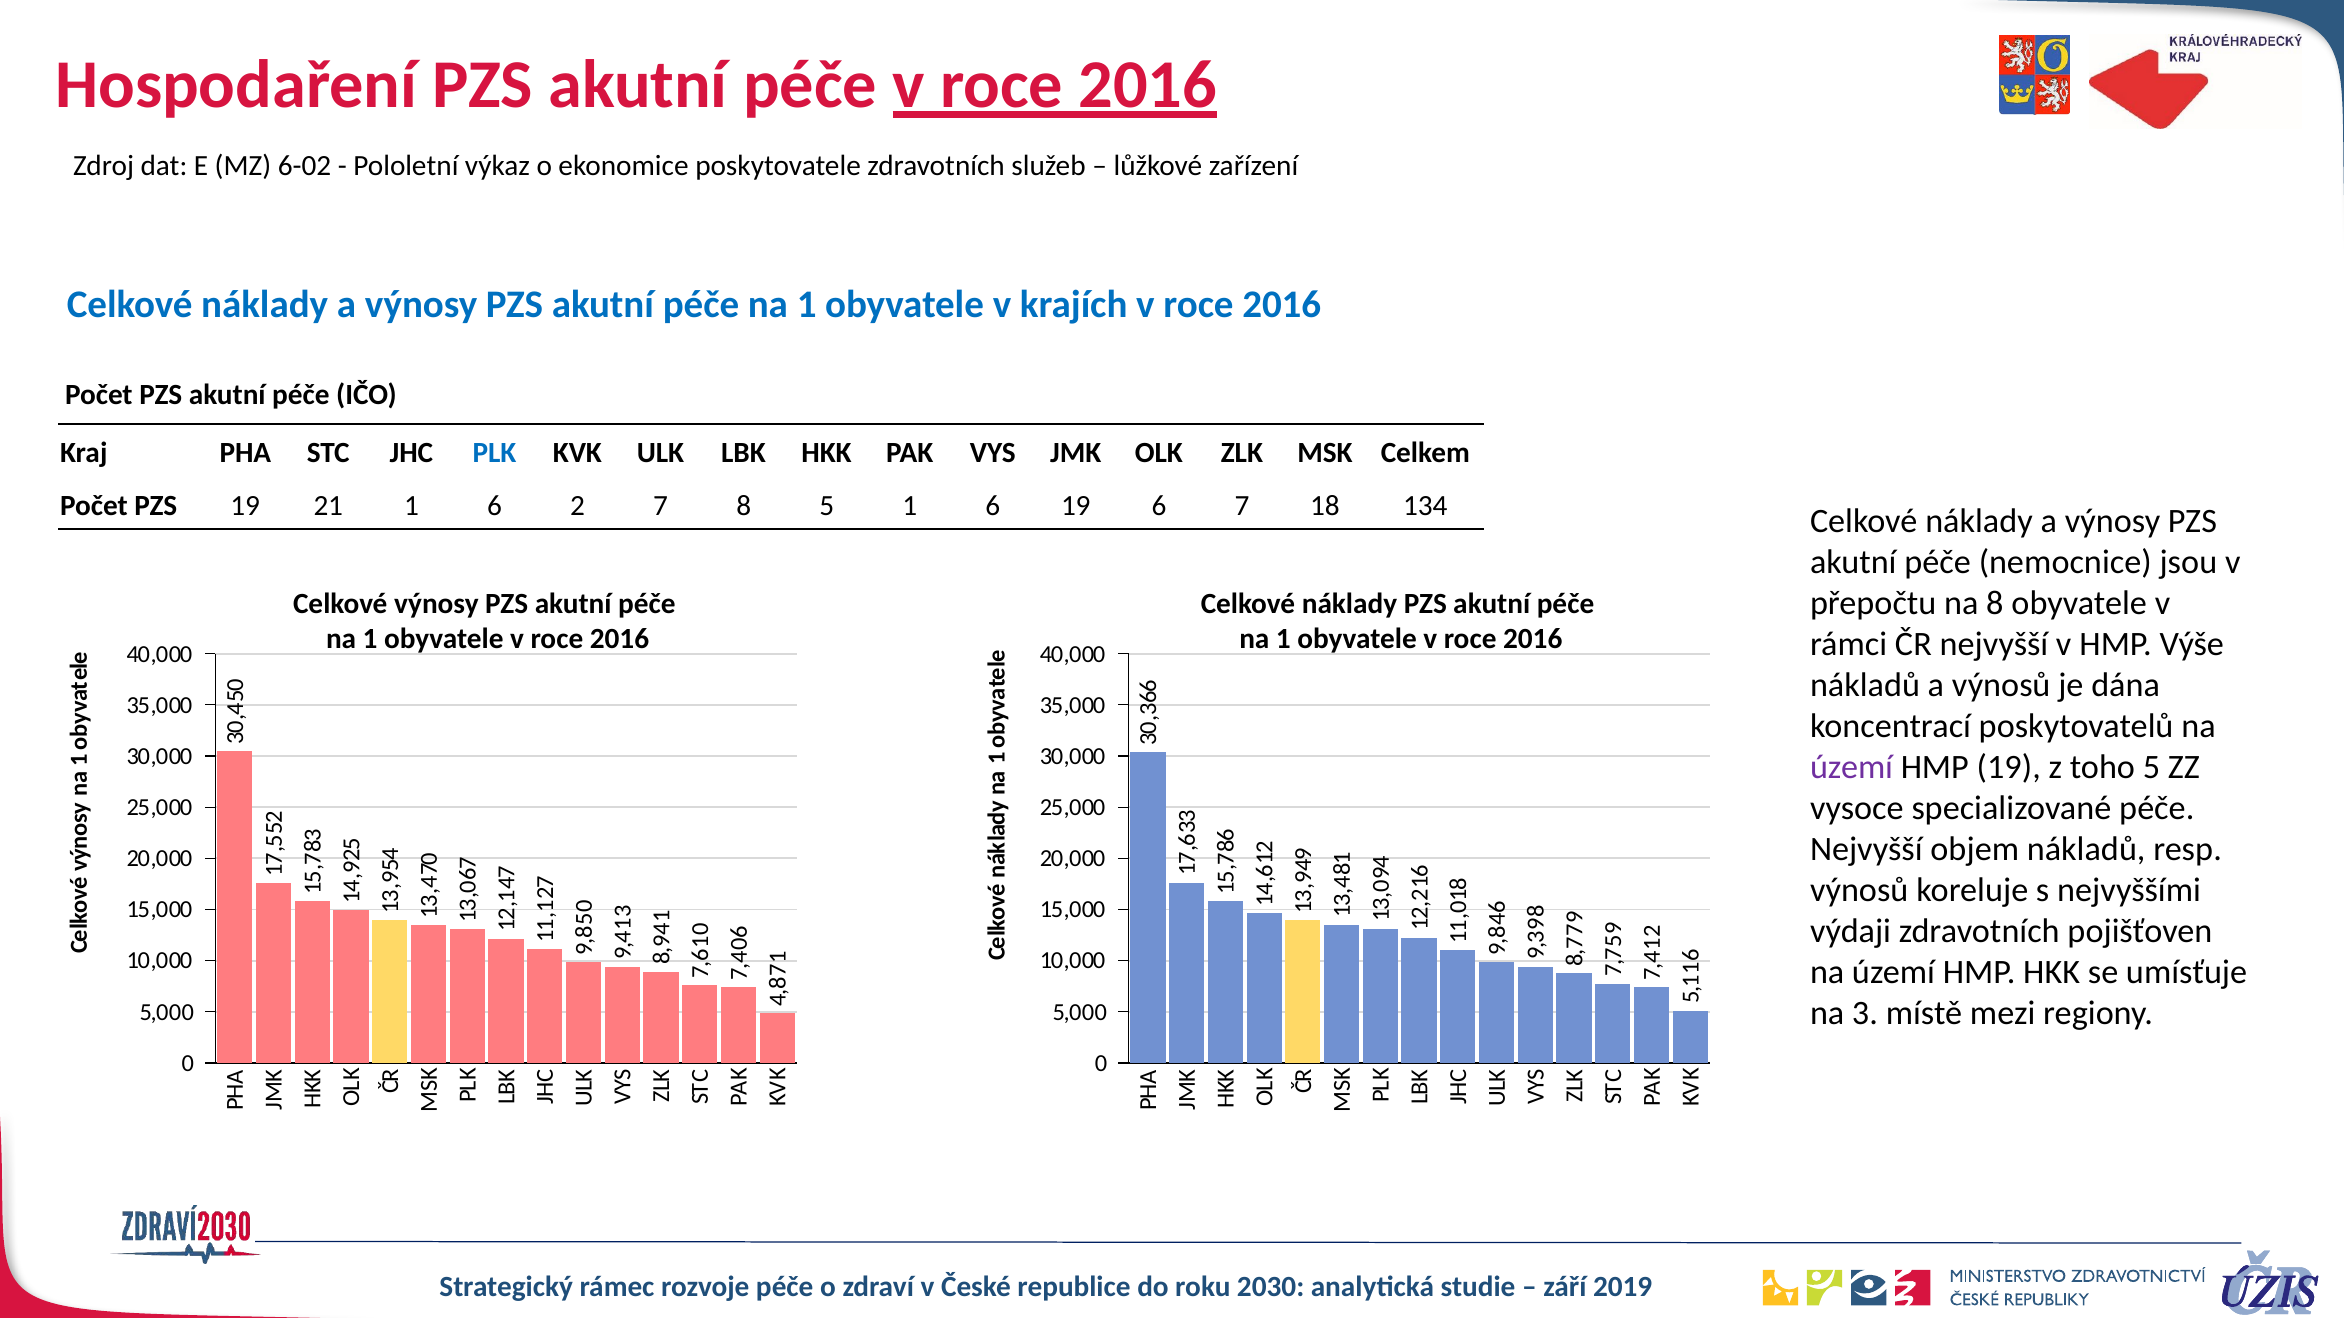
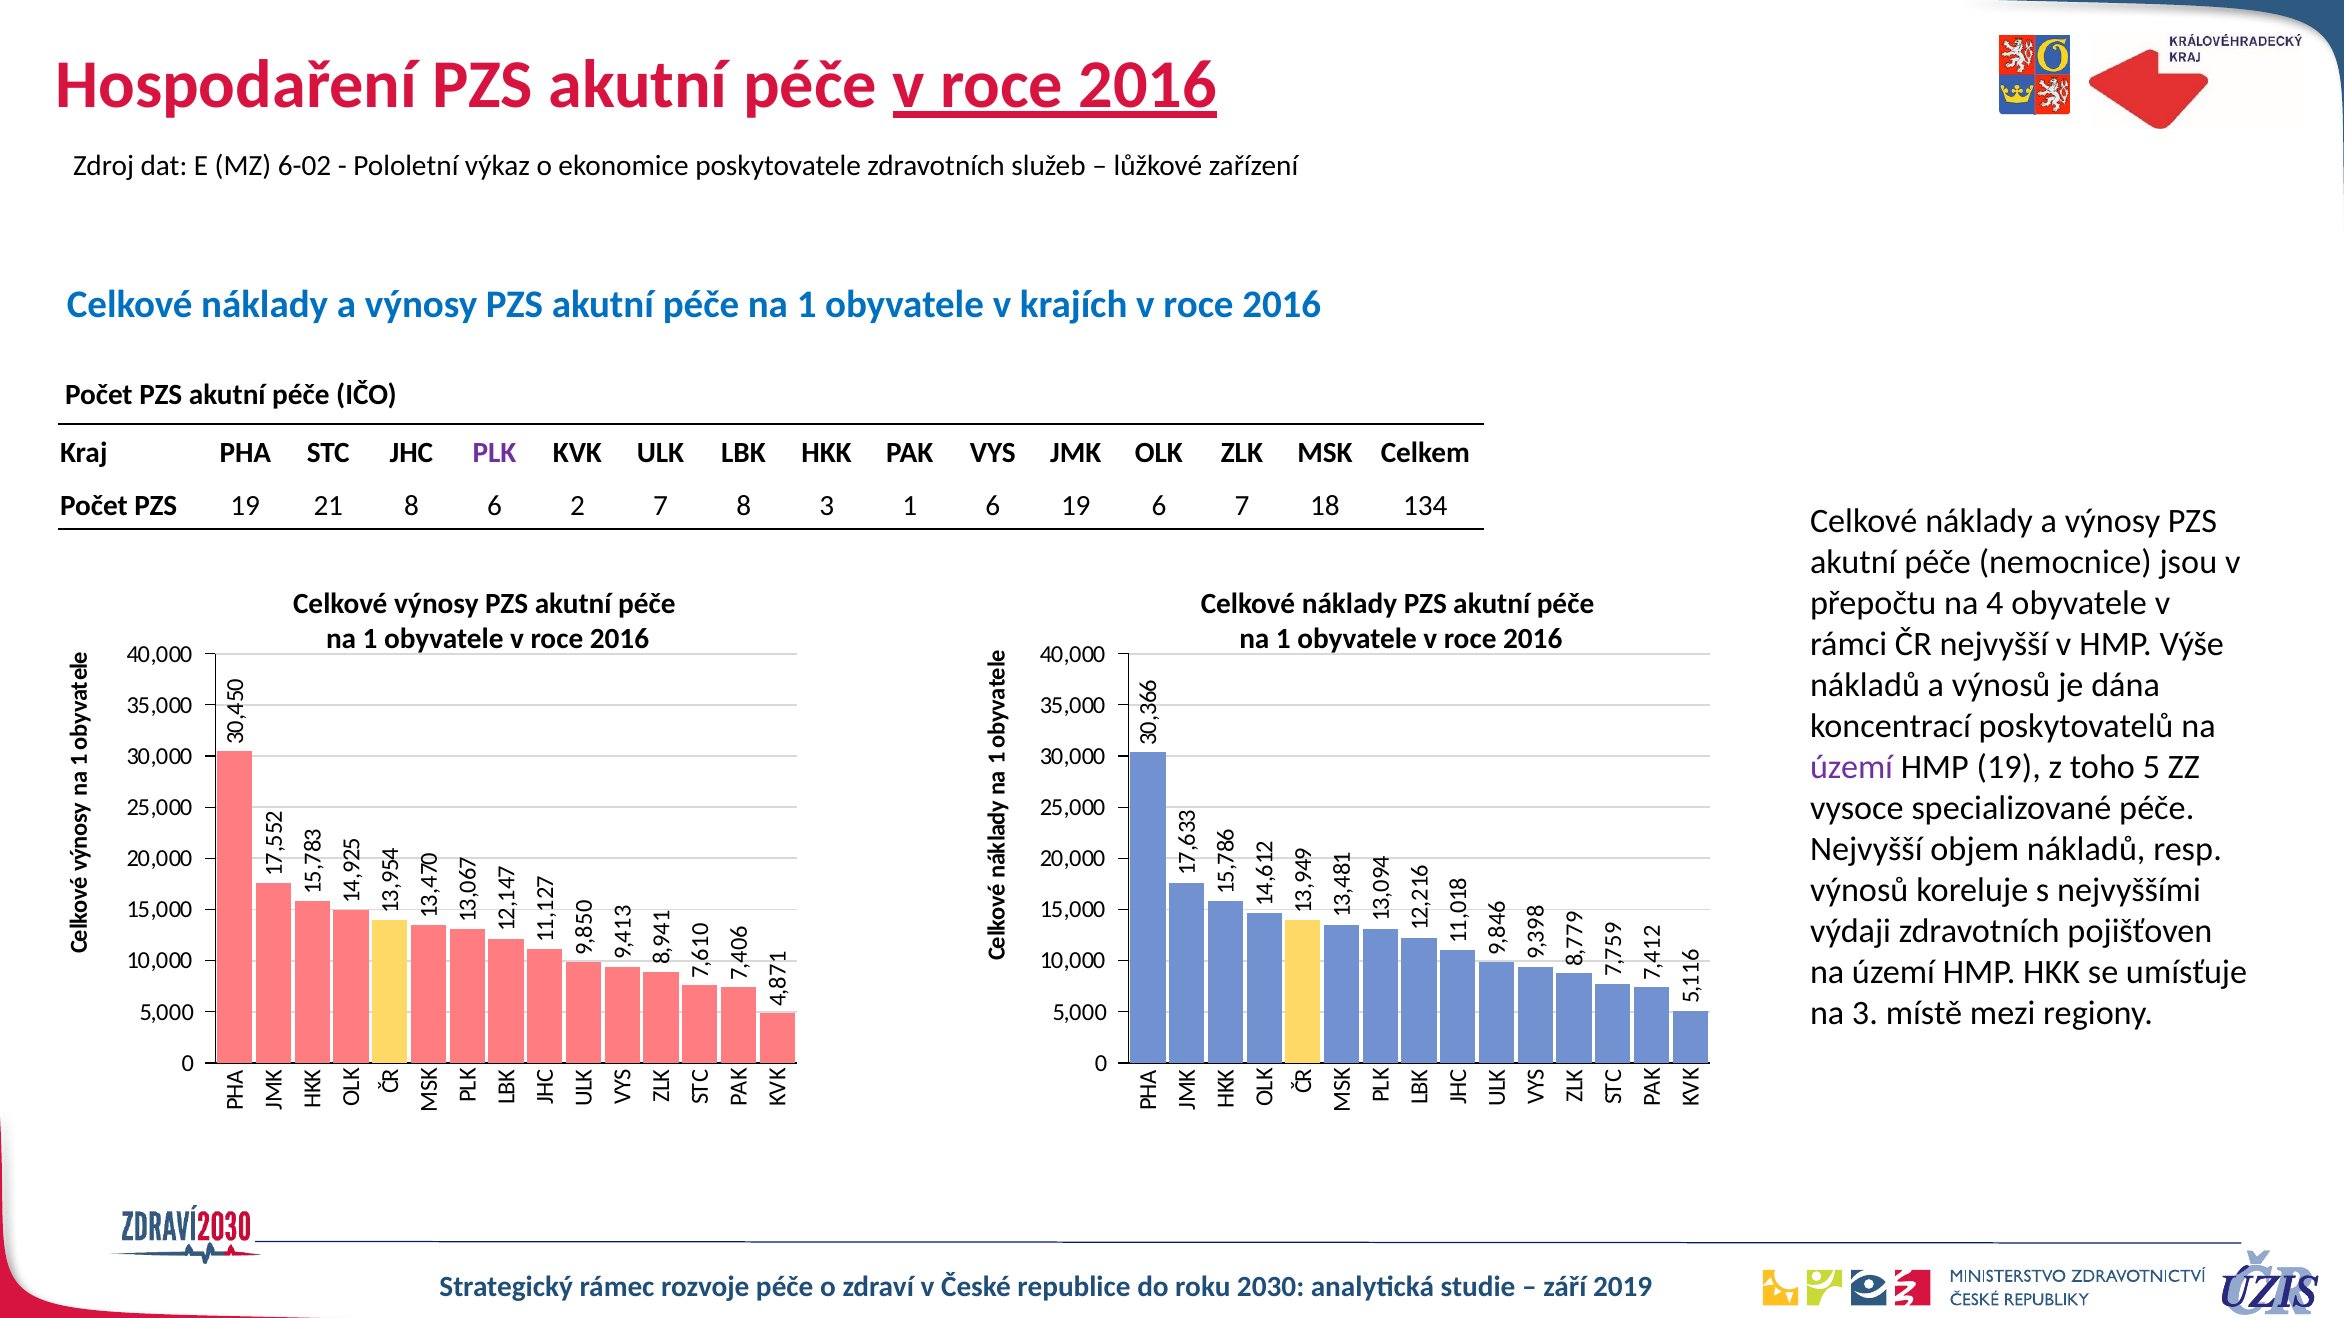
PLK colour: blue -> purple
21 1: 1 -> 8
2 7 8 5: 5 -> 3
na 8: 8 -> 4
